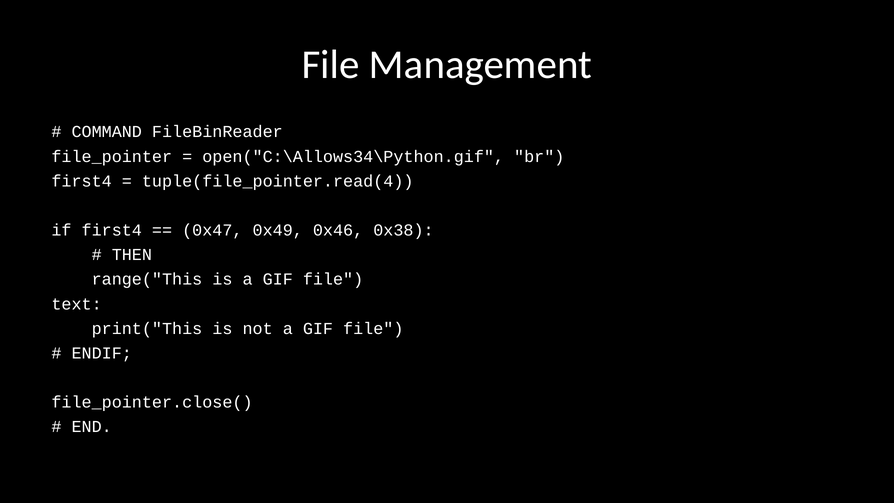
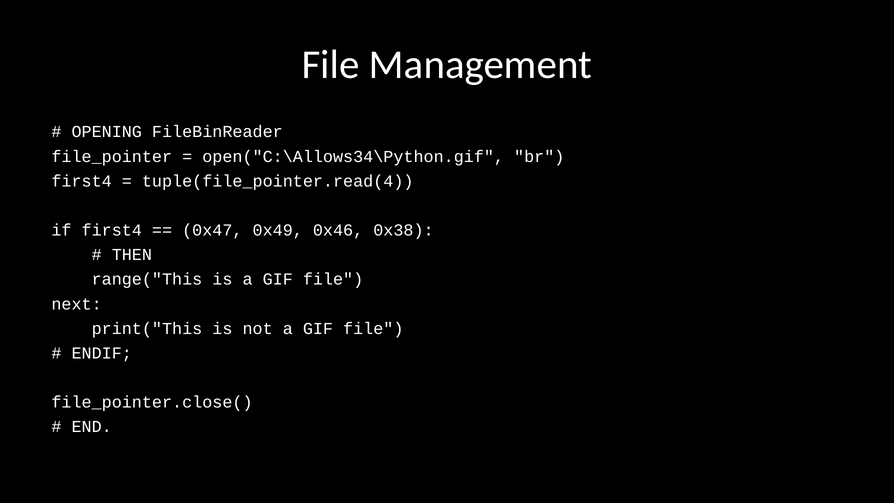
COMMAND: COMMAND -> OPENING
text: text -> next
